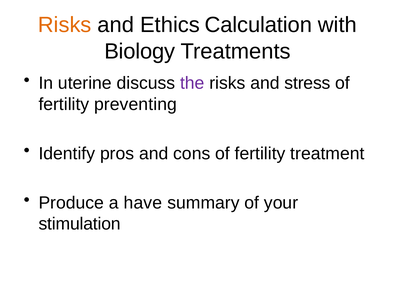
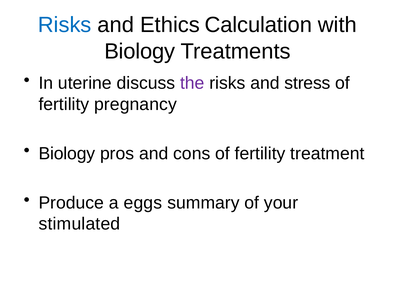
Risks at (65, 25) colour: orange -> blue
preventing: preventing -> pregnancy
Identify at (67, 153): Identify -> Biology
have: have -> eggs
stimulation: stimulation -> stimulated
